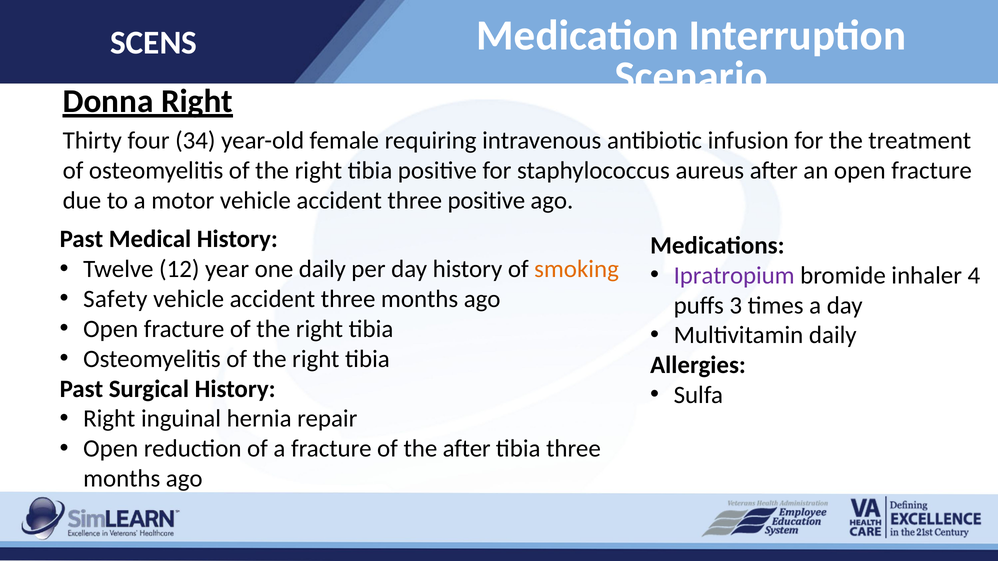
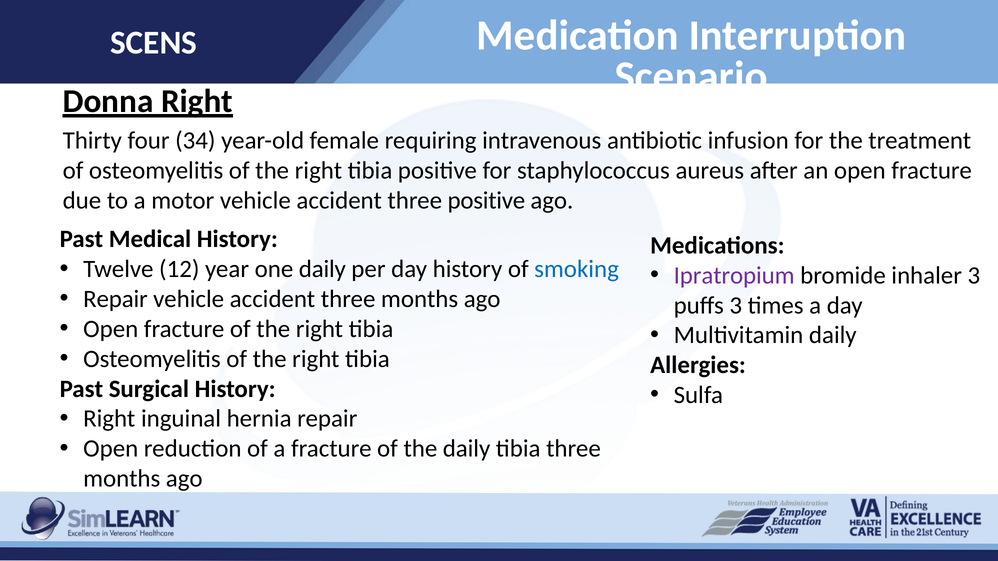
smoking colour: orange -> blue
inhaler 4: 4 -> 3
Safety at (115, 299): Safety -> Repair
the after: after -> daily
